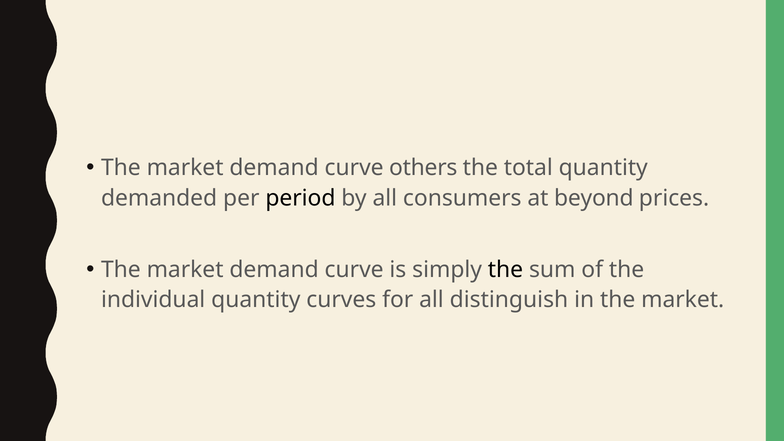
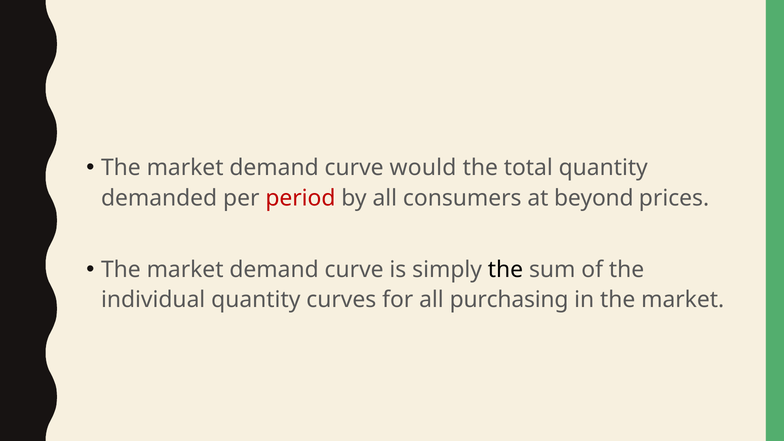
others: others -> would
period colour: black -> red
distinguish: distinguish -> purchasing
